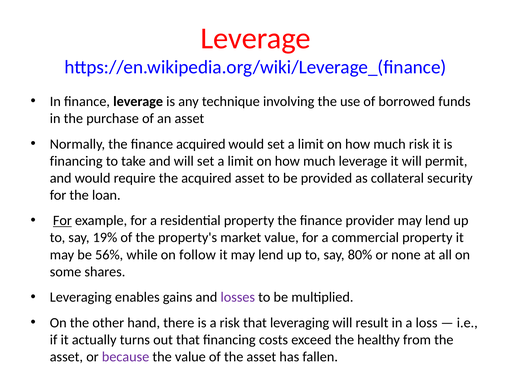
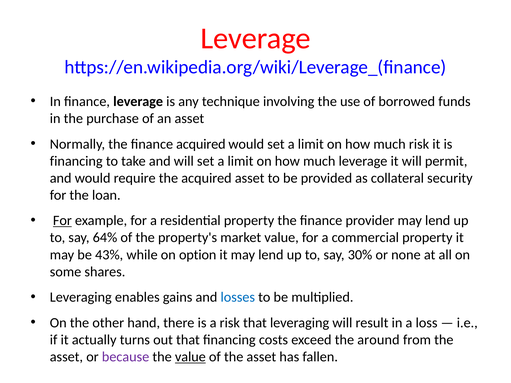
19%: 19% -> 64%
56%: 56% -> 43%
follow: follow -> option
80%: 80% -> 30%
losses colour: purple -> blue
healthy: healthy -> around
value at (190, 357) underline: none -> present
